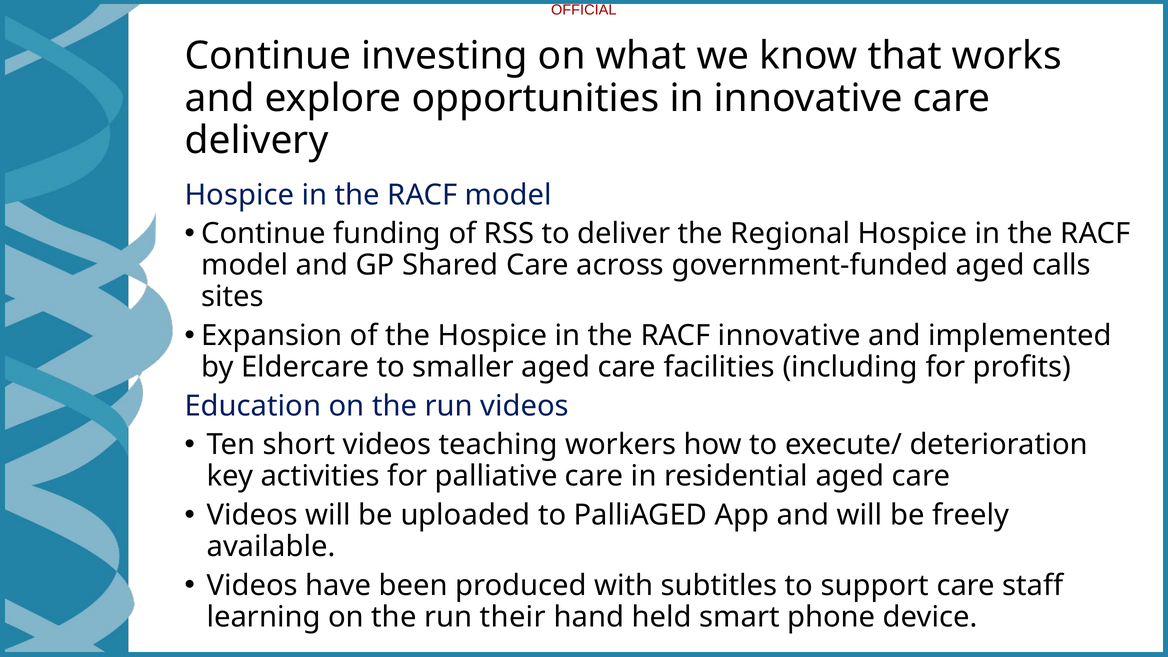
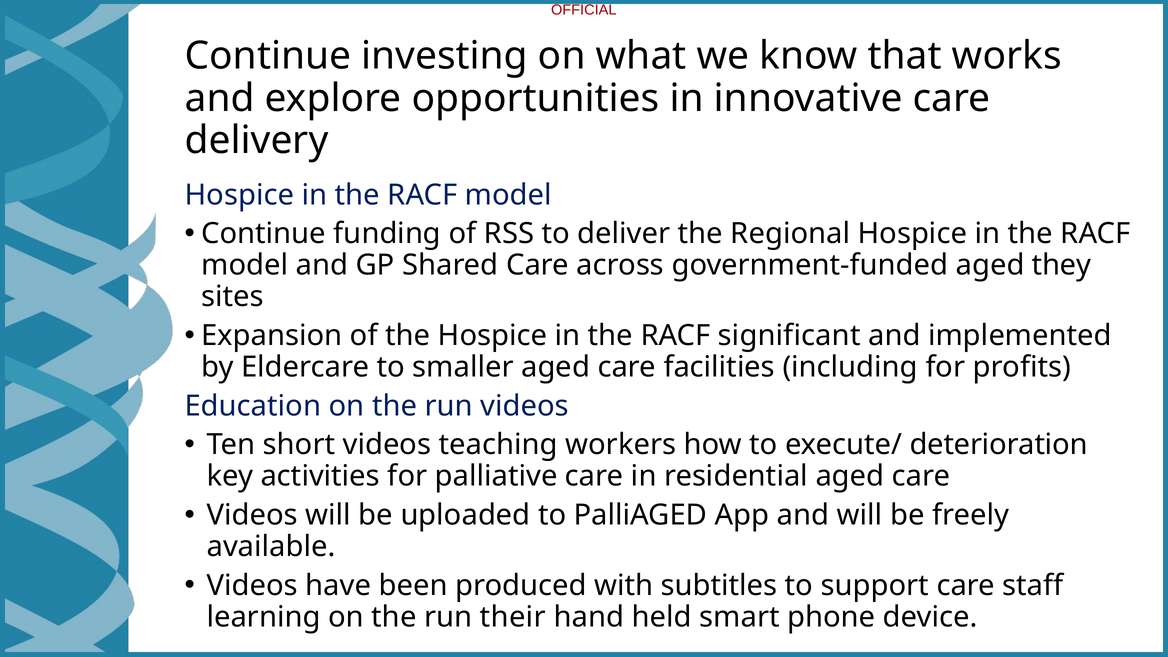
calls: calls -> they
RACF innovative: innovative -> significant
